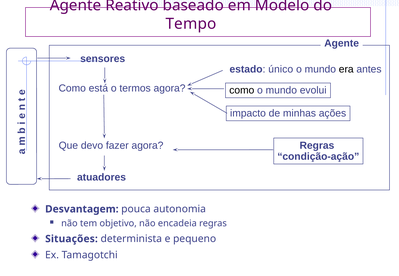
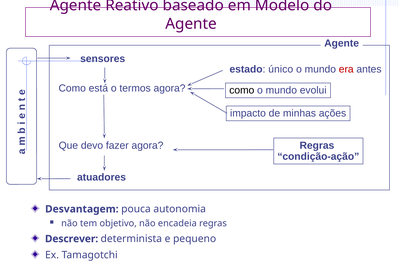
Tempo at (191, 24): Tempo -> Agente
era colour: black -> red
Situações: Situações -> Descrever
